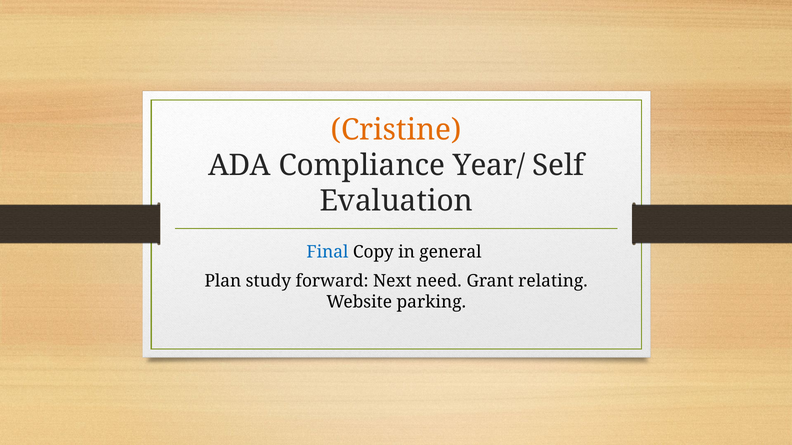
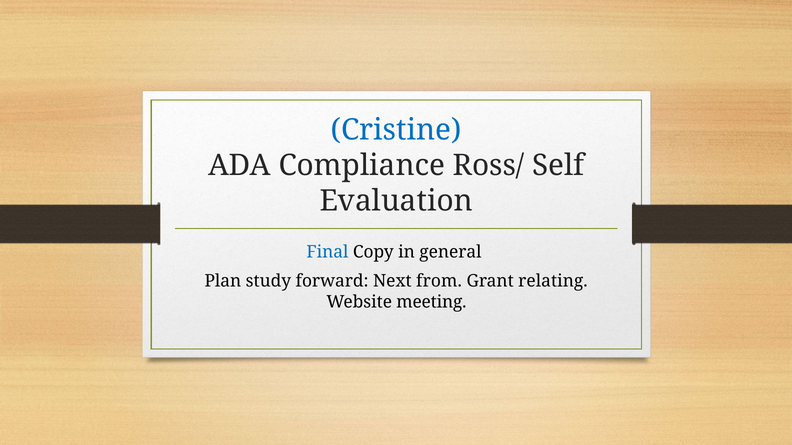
Cristine colour: orange -> blue
Year/: Year/ -> Ross/
need: need -> from
parking: parking -> meeting
